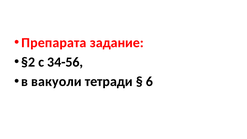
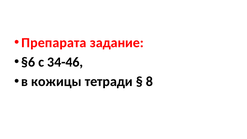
§2: §2 -> §6
34-56: 34-56 -> 34-46
вакуоли: вакуоли -> кожицы
6: 6 -> 8
